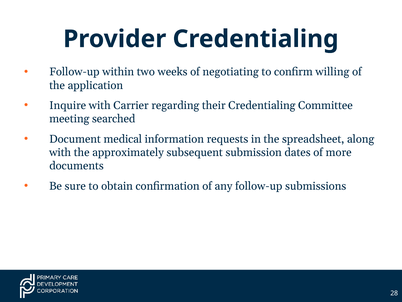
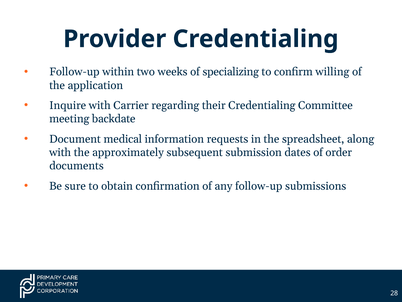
negotiating: negotiating -> specializing
searched: searched -> backdate
more: more -> order
